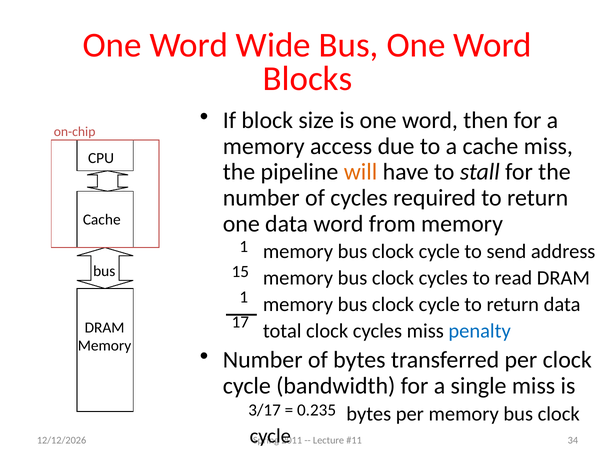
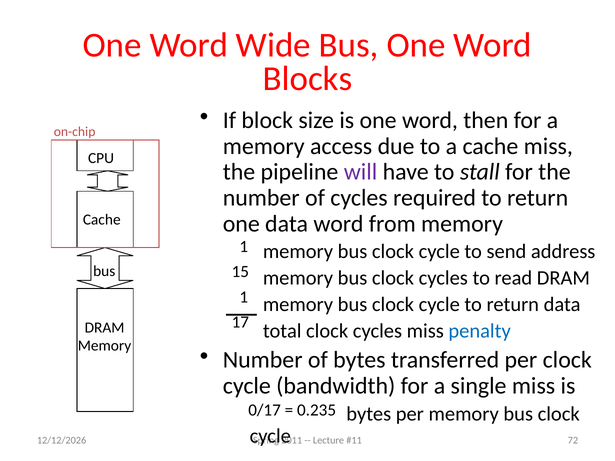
will colour: orange -> purple
3/17: 3/17 -> 0/17
34: 34 -> 72
